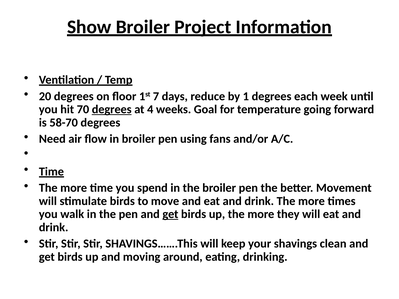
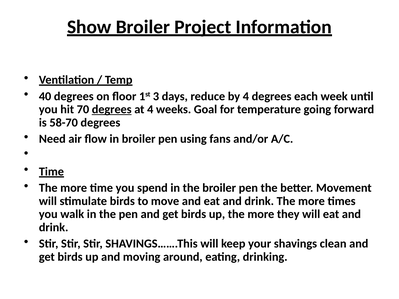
20: 20 -> 40
7: 7 -> 3
by 1: 1 -> 4
get at (170, 214) underline: present -> none
